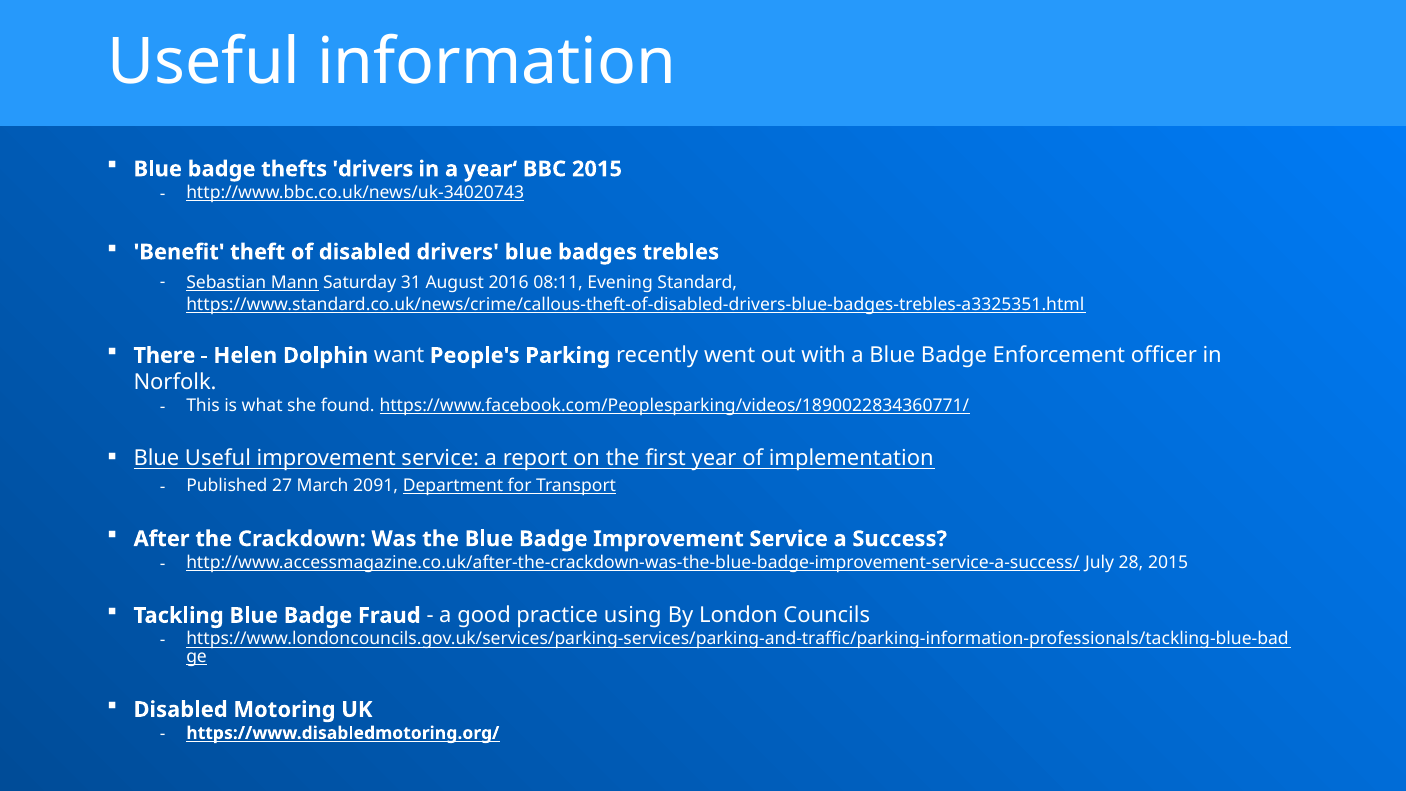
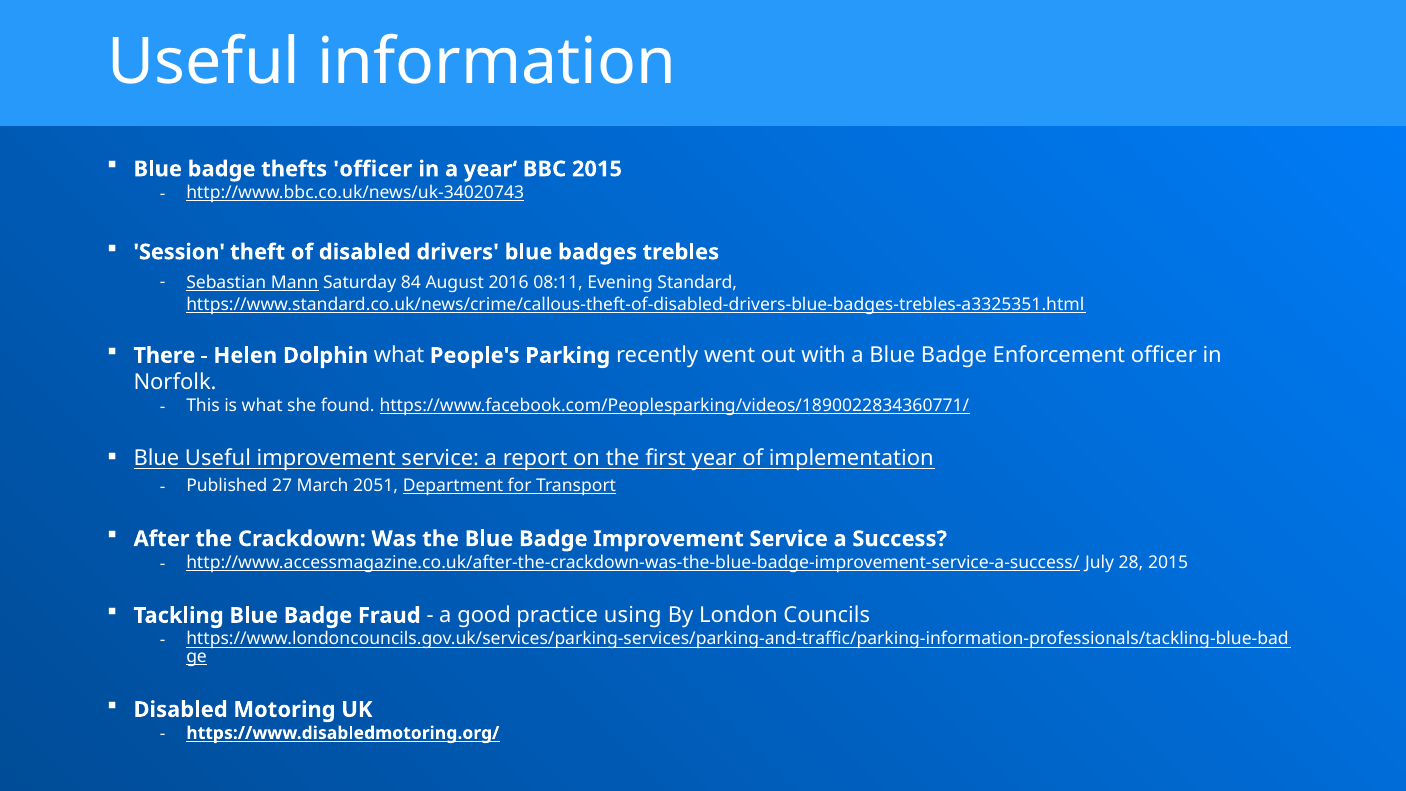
thefts drivers: drivers -> officer
Benefit: Benefit -> Session
31: 31 -> 84
Dolphin want: want -> what
2091: 2091 -> 2051
